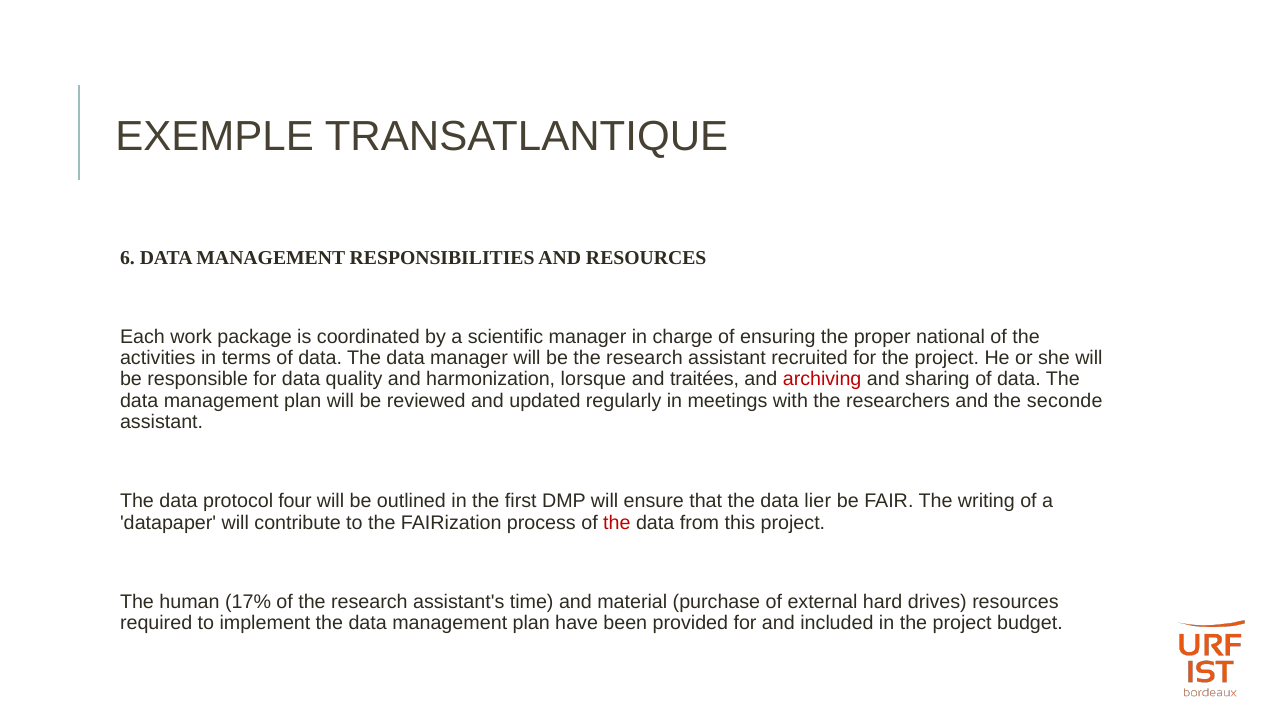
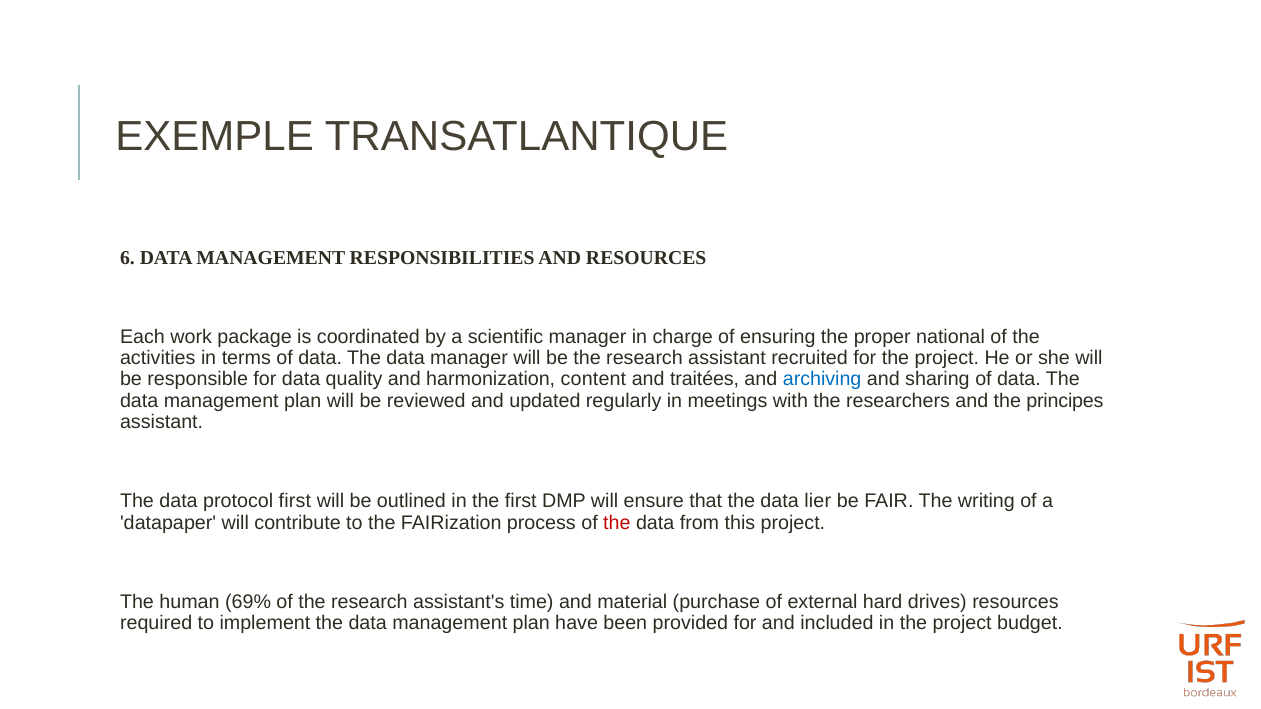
lorsque: lorsque -> content
archiving colour: red -> blue
seconde: seconde -> principes
protocol four: four -> first
17%: 17% -> 69%
